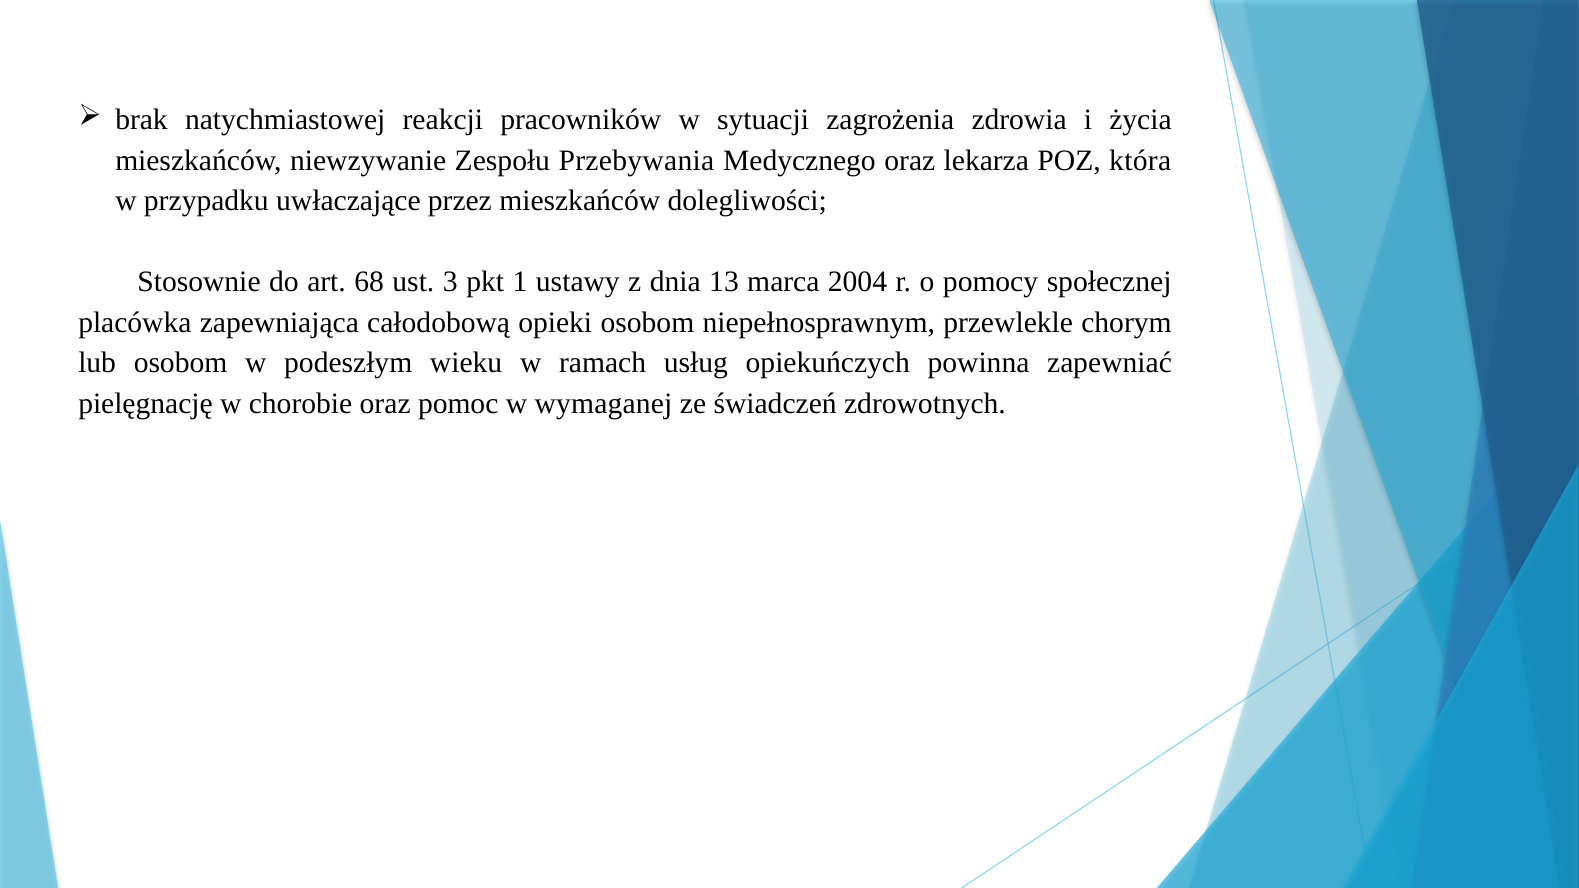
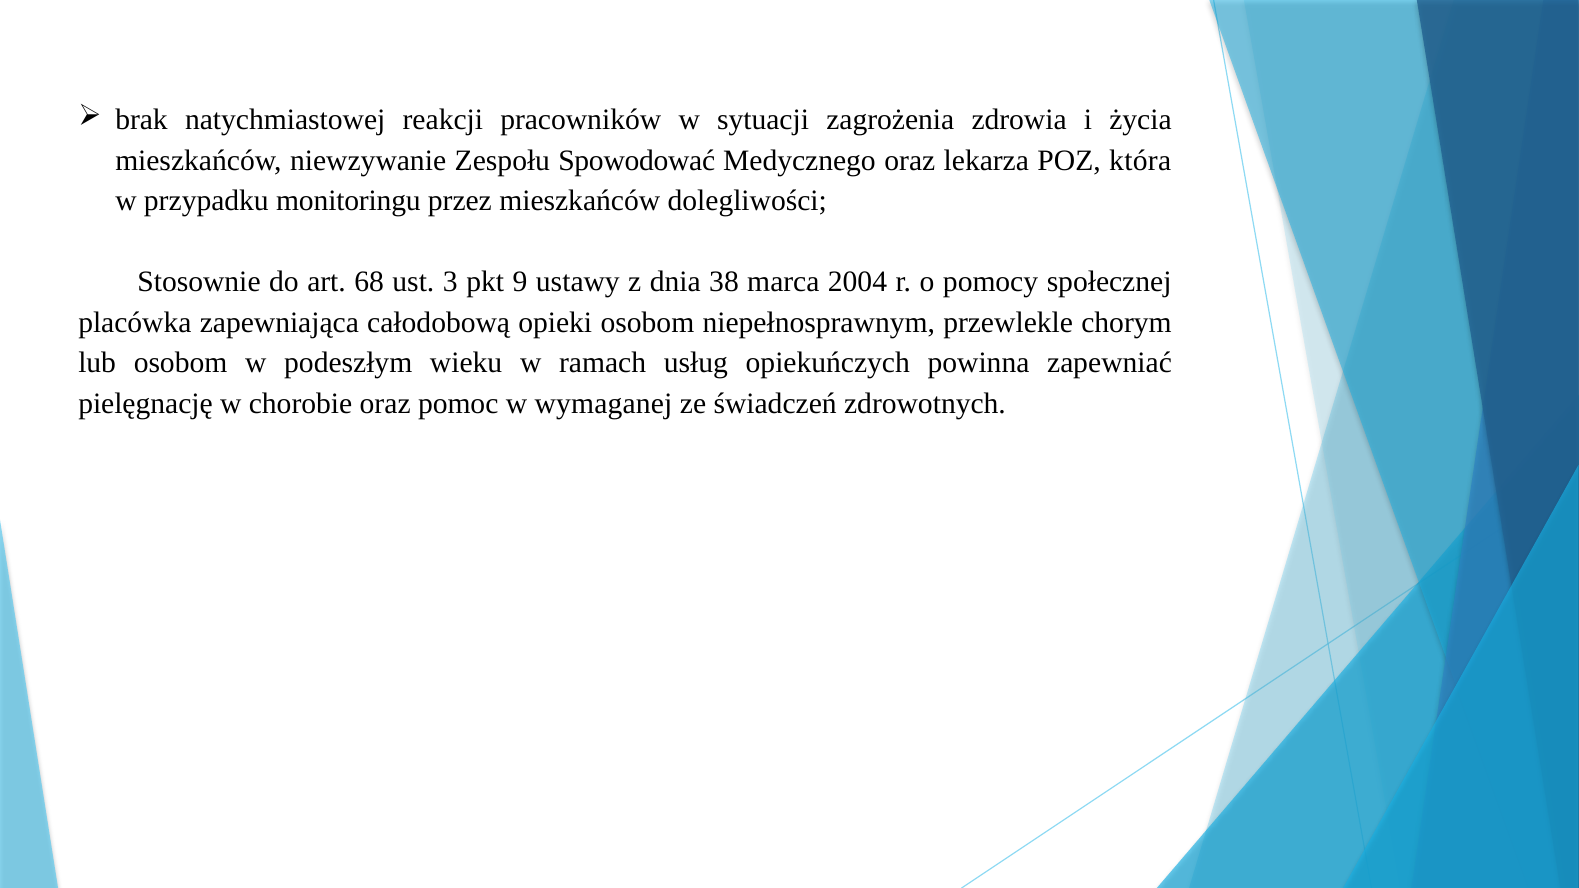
Przebywania: Przebywania -> Spowodować
uwłaczające: uwłaczające -> monitoringu
1: 1 -> 9
13: 13 -> 38
